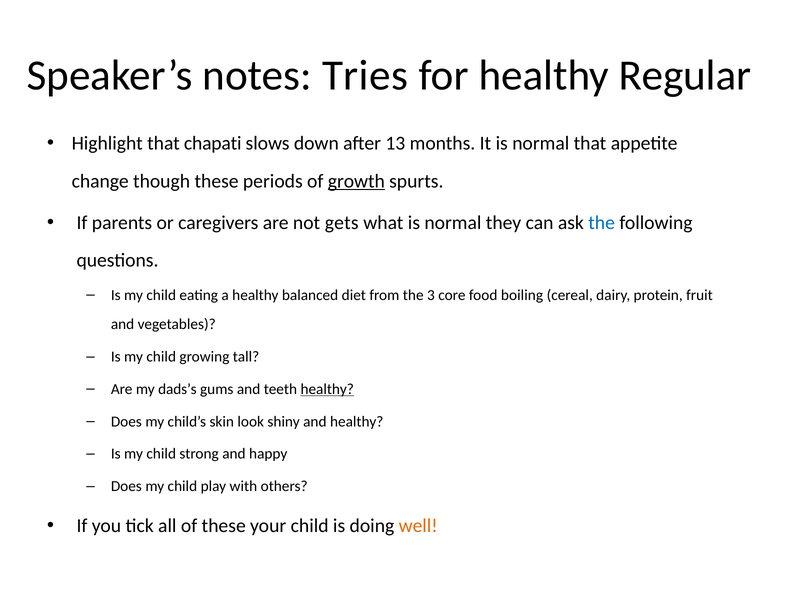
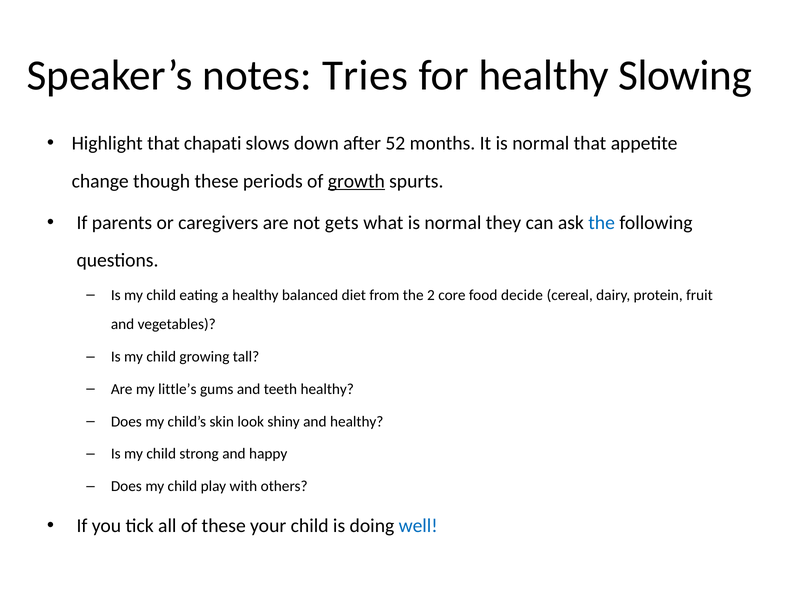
Regular: Regular -> Slowing
13: 13 -> 52
3: 3 -> 2
boiling: boiling -> decide
dads’s: dads’s -> little’s
healthy at (327, 389) underline: present -> none
well colour: orange -> blue
